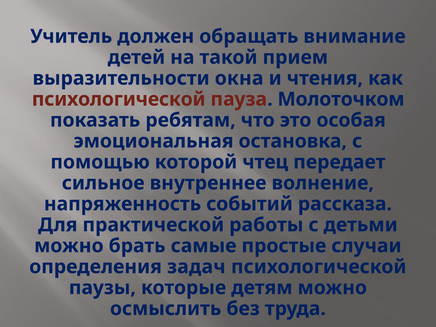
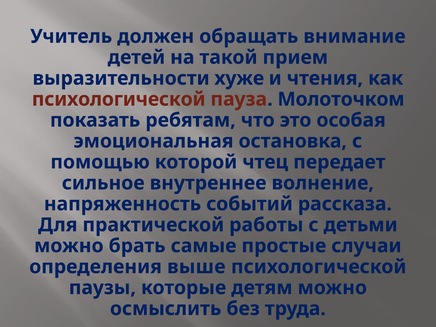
окна: окна -> хуже
задач: задач -> выше
